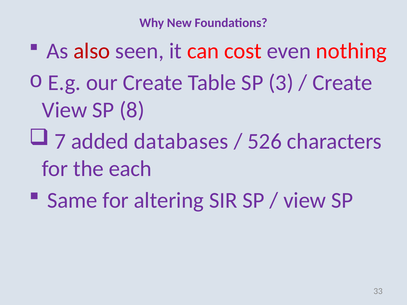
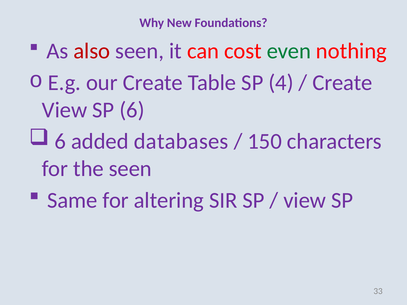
even colour: purple -> green
3: 3 -> 4
SP 8: 8 -> 6
7 at (60, 142): 7 -> 6
526: 526 -> 150
the each: each -> seen
